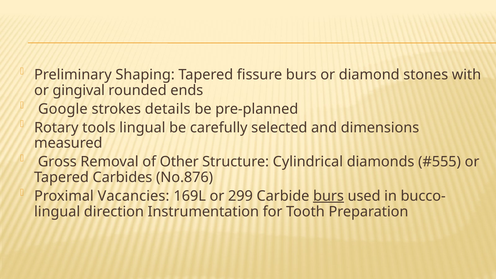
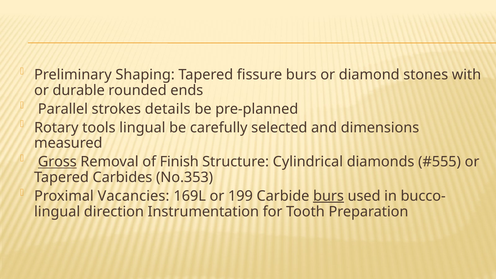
gingival: gingival -> durable
Google: Google -> Parallel
Gross underline: none -> present
Other: Other -> Finish
No.876: No.876 -> No.353
299: 299 -> 199
